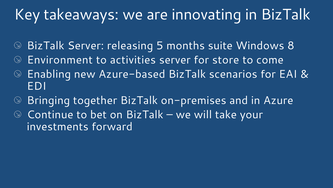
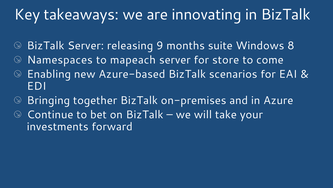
5: 5 -> 9
Environment: Environment -> Namespaces
activities: activities -> mapeach
